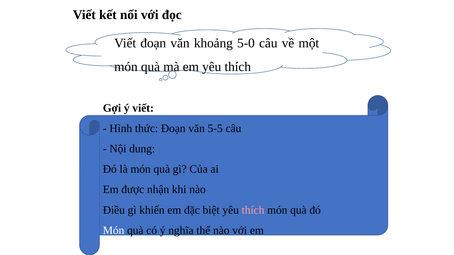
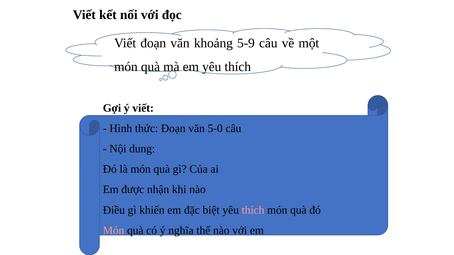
5-0: 5-0 -> 5-9
5-5: 5-5 -> 5-0
Món at (114, 231) colour: white -> pink
